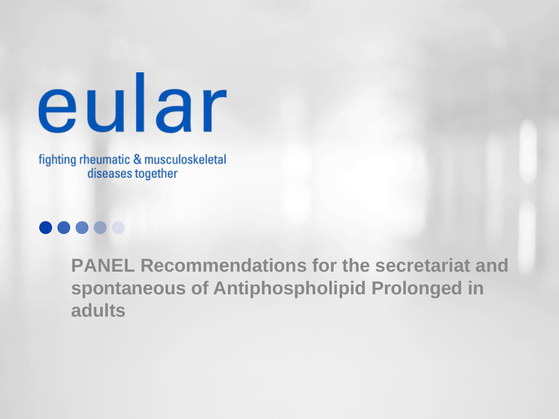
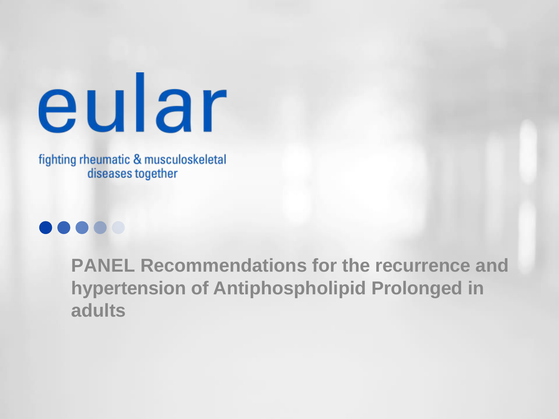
secretariat: secretariat -> recurrence
spontaneous: spontaneous -> hypertension
